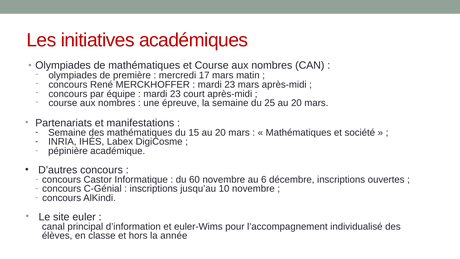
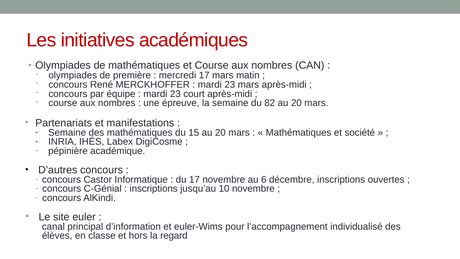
25: 25 -> 82
du 60: 60 -> 17
année: année -> regard
